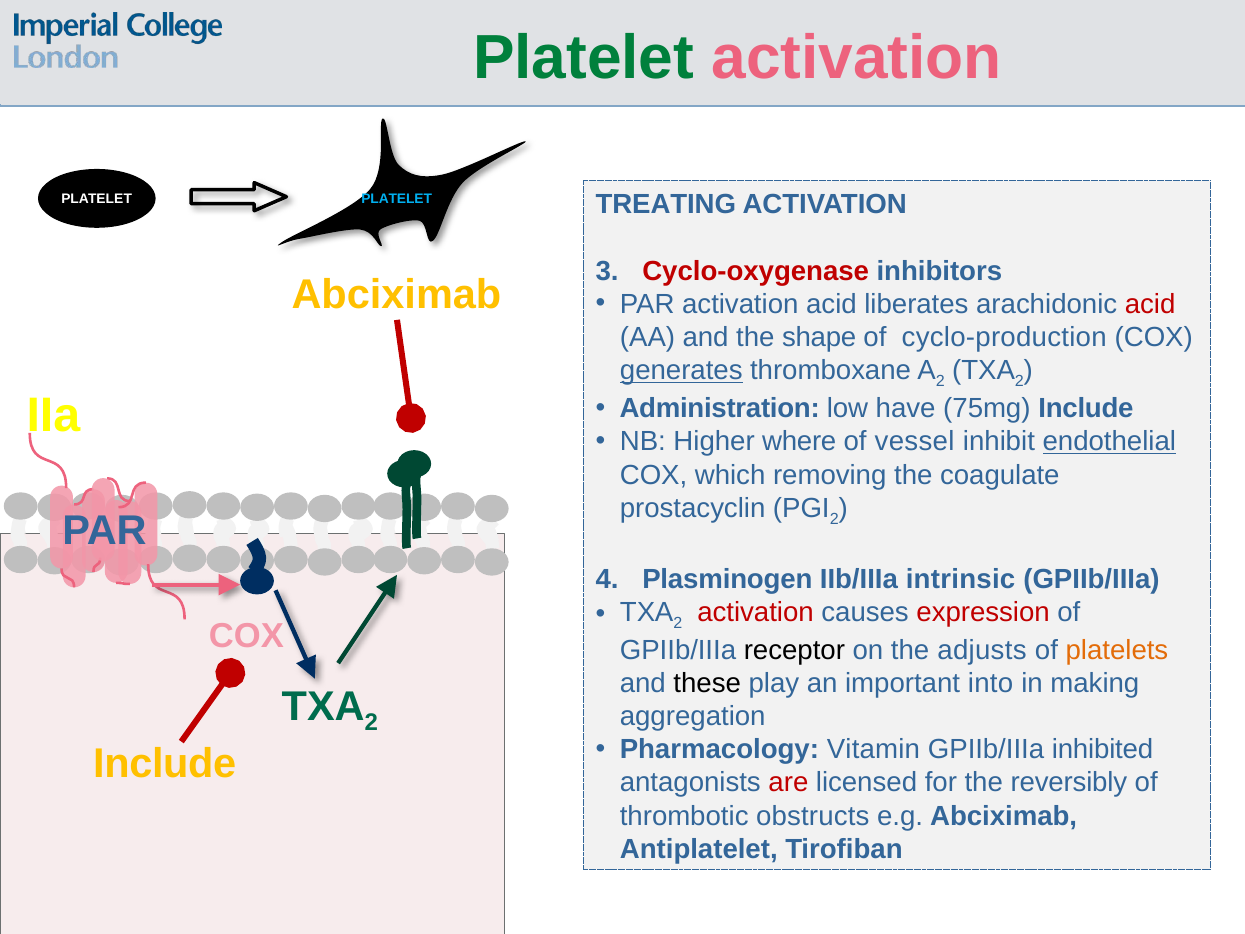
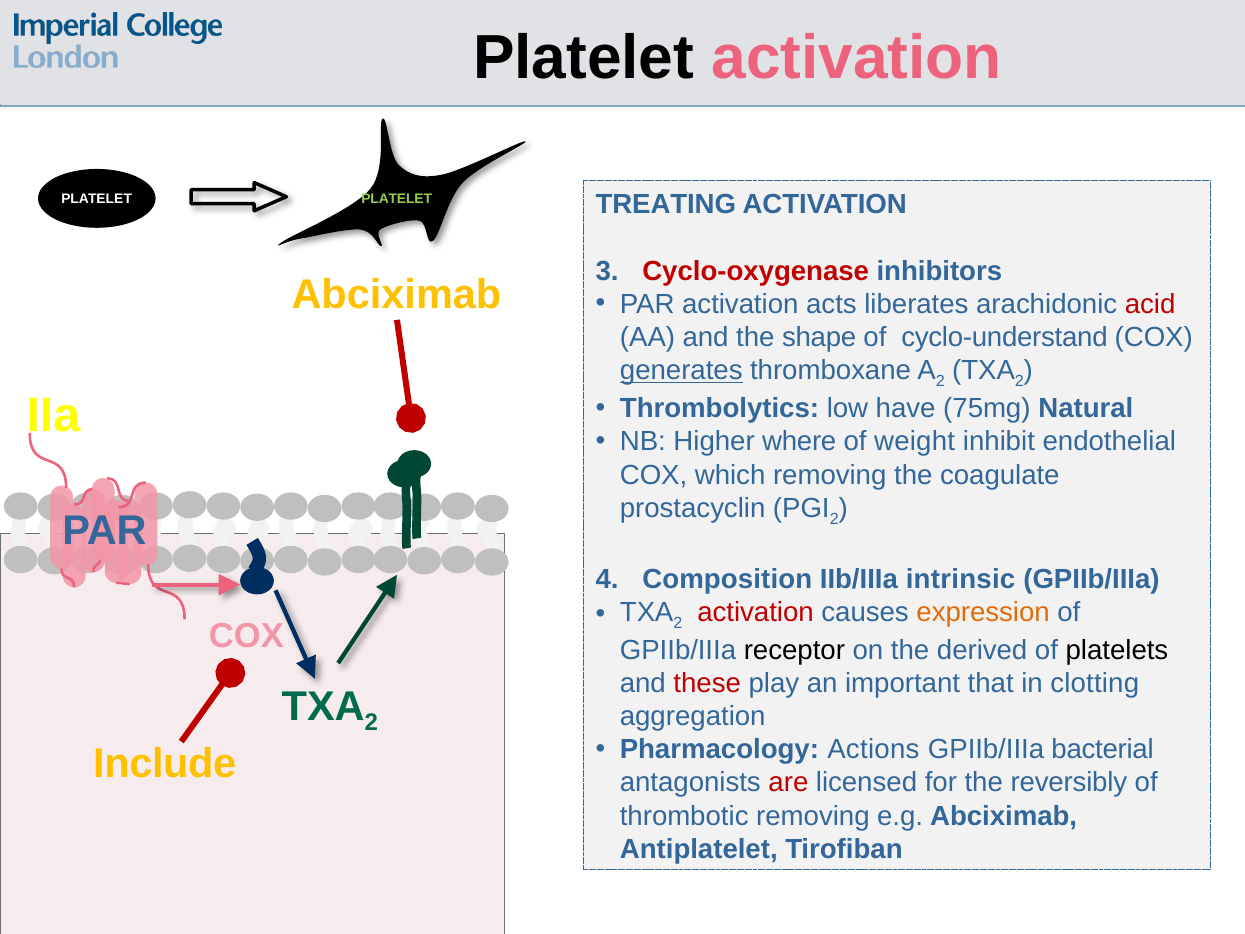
Platelet at (584, 57) colour: green -> black
PLATELET at (397, 199) colour: light blue -> light green
activation acid: acid -> acts
cyclo-production: cyclo-production -> cyclo-understand
Administration: Administration -> Thrombolytics
75mg Include: Include -> Natural
vessel: vessel -> weight
endothelial underline: present -> none
Plasminogen: Plasminogen -> Composition
expression colour: red -> orange
adjusts: adjusts -> derived
platelets colour: orange -> black
these at (707, 683) colour: black -> red
into: into -> that
making: making -> clotting
Vitamin: Vitamin -> Actions
inhibited: inhibited -> bacterial
thrombotic obstructs: obstructs -> removing
